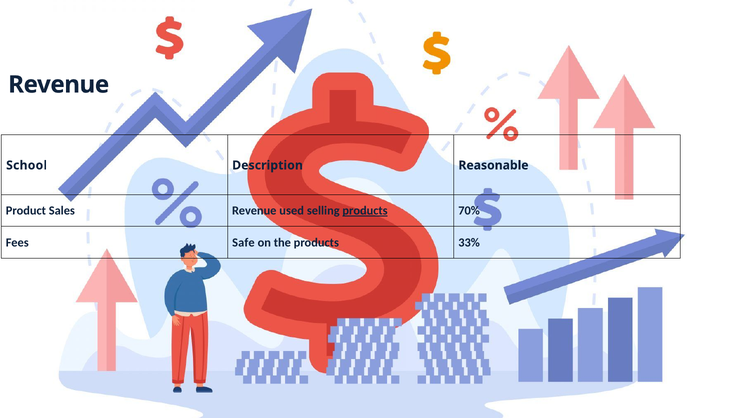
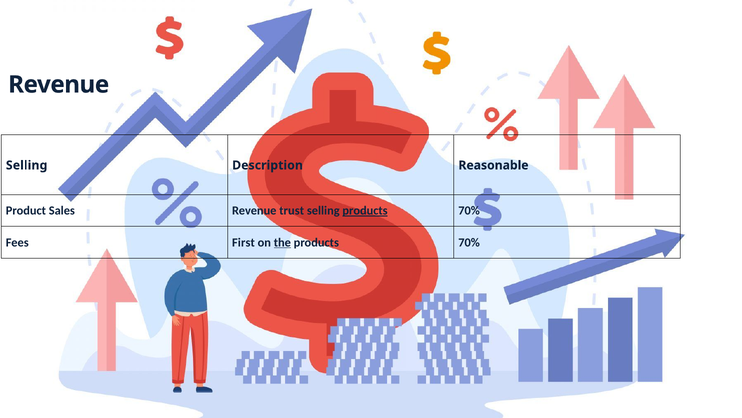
School at (27, 165): School -> Selling
used: used -> trust
Safe: Safe -> First
the underline: none -> present
33% at (469, 242): 33% -> 70%
